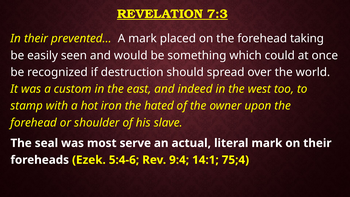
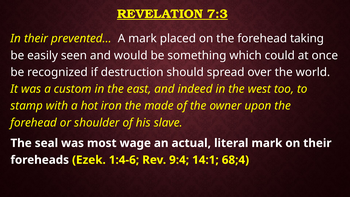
hated: hated -> made
serve: serve -> wage
5:4-6: 5:4-6 -> 1:4-6
75;4: 75;4 -> 68;4
